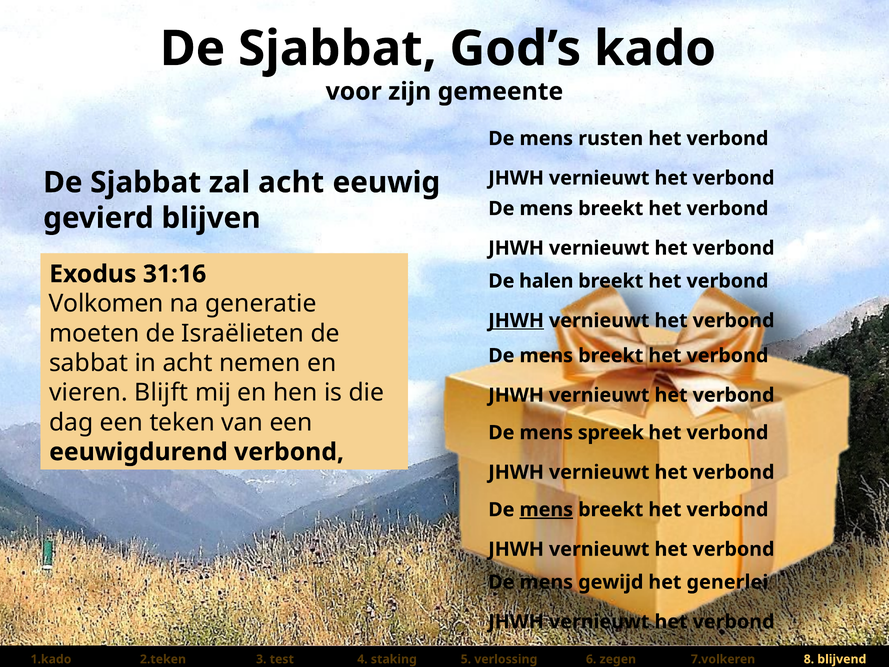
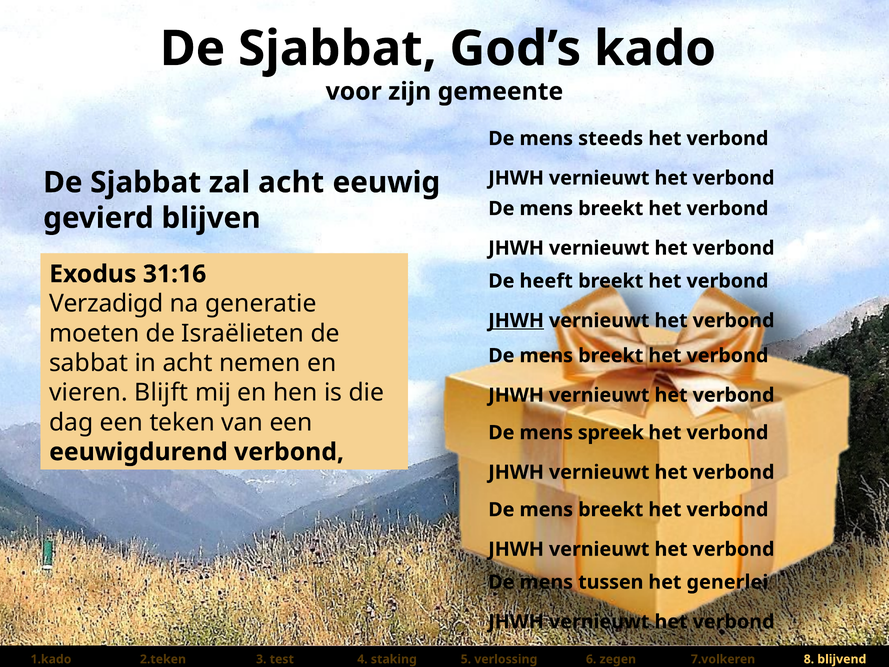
rusten: rusten -> steeds
halen: halen -> heeft
Volkomen: Volkomen -> Verzadigd
mens at (546, 510) underline: present -> none
gewijd: gewijd -> tussen
